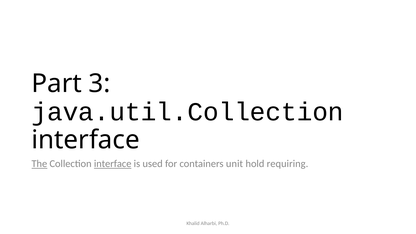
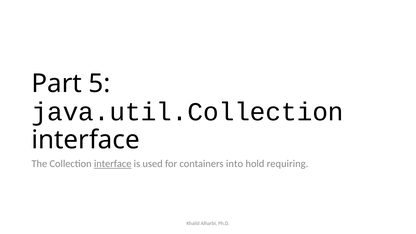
3: 3 -> 5
The underline: present -> none
unit: unit -> into
